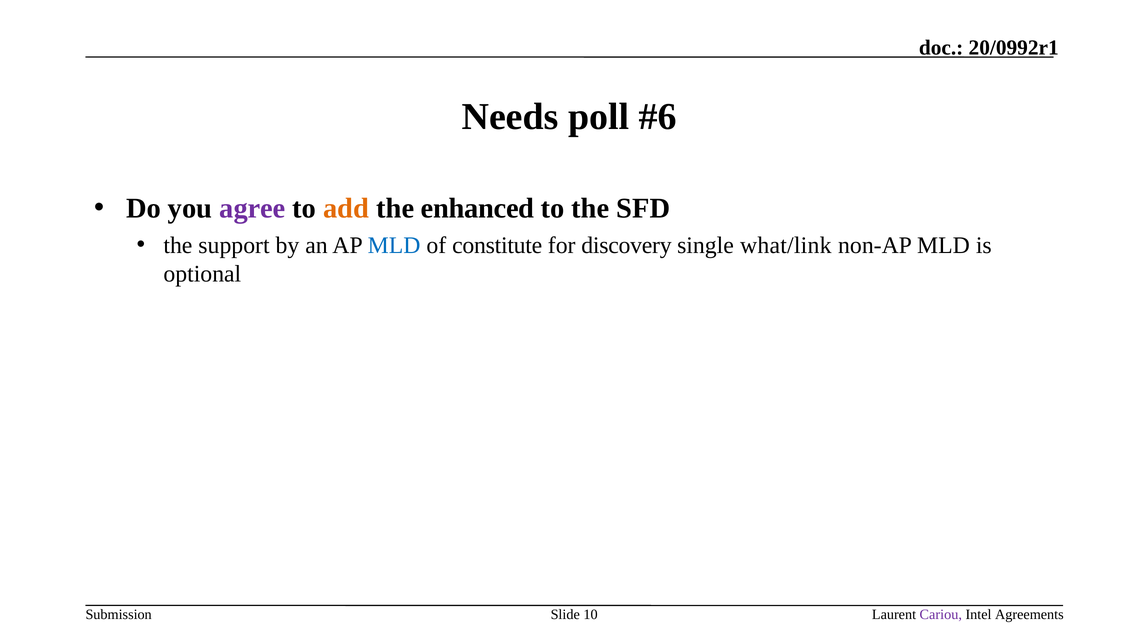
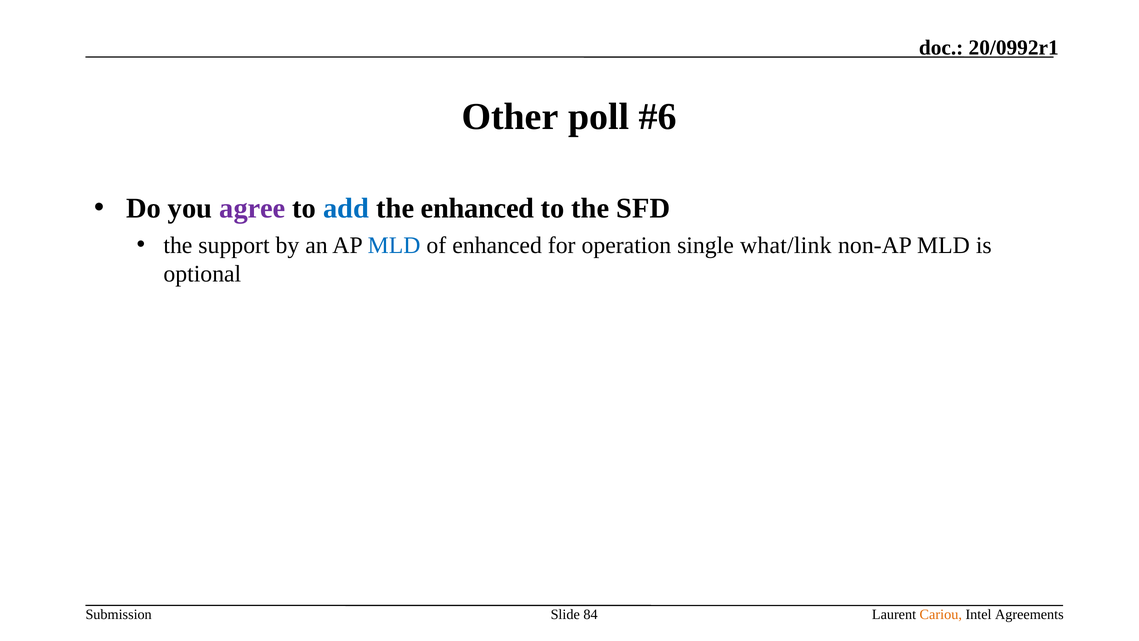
Needs: Needs -> Other
add colour: orange -> blue
of constitute: constitute -> enhanced
discovery: discovery -> operation
10: 10 -> 84
Cariou colour: purple -> orange
